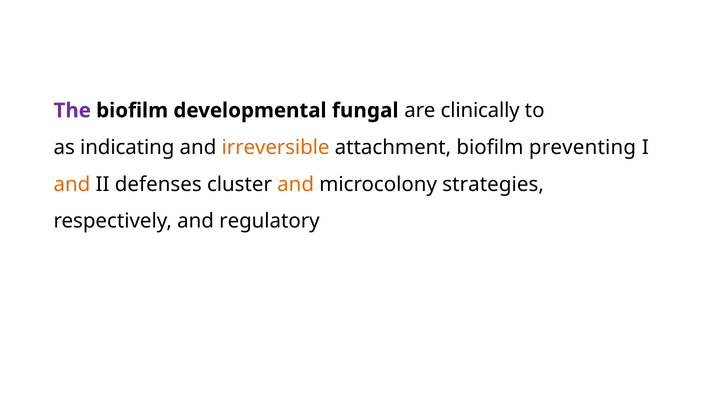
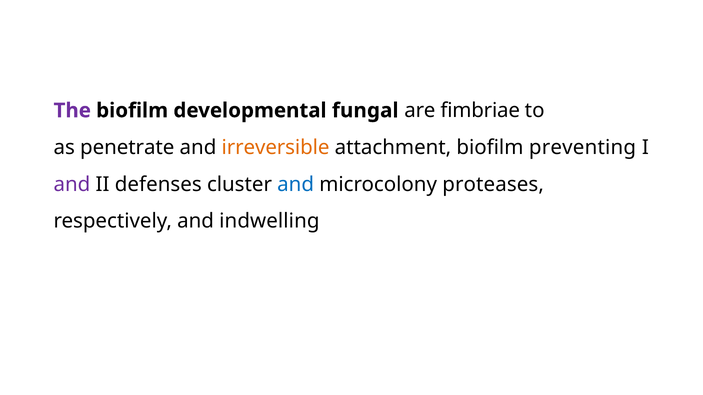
clinically: clinically -> fimbriae
indicating: indicating -> penetrate
and at (72, 184) colour: orange -> purple
and at (296, 184) colour: orange -> blue
strategies: strategies -> proteases
regulatory: regulatory -> indwelling
